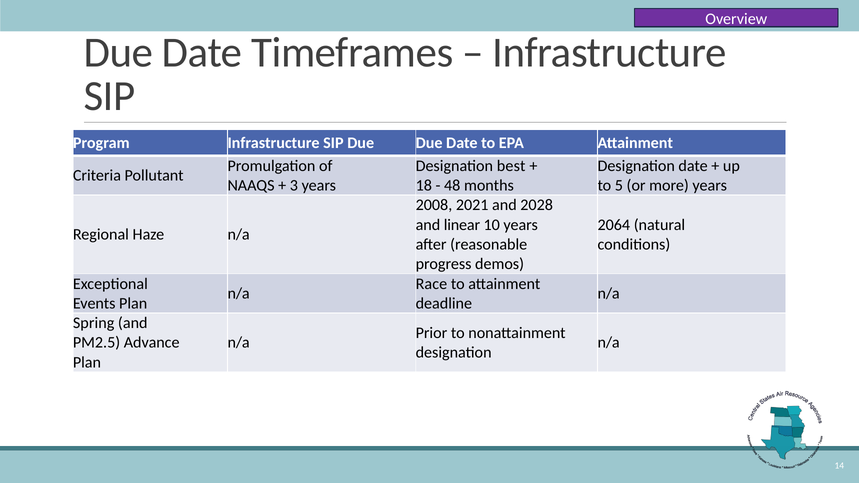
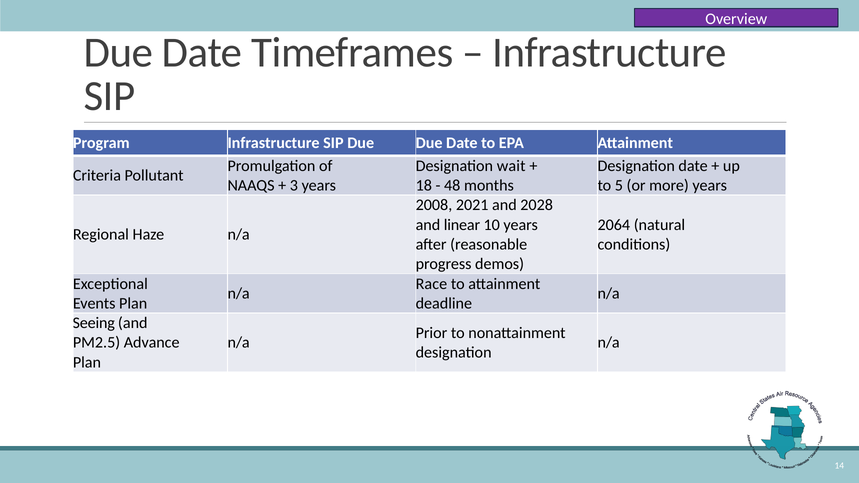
best: best -> wait
Spring: Spring -> Seeing
